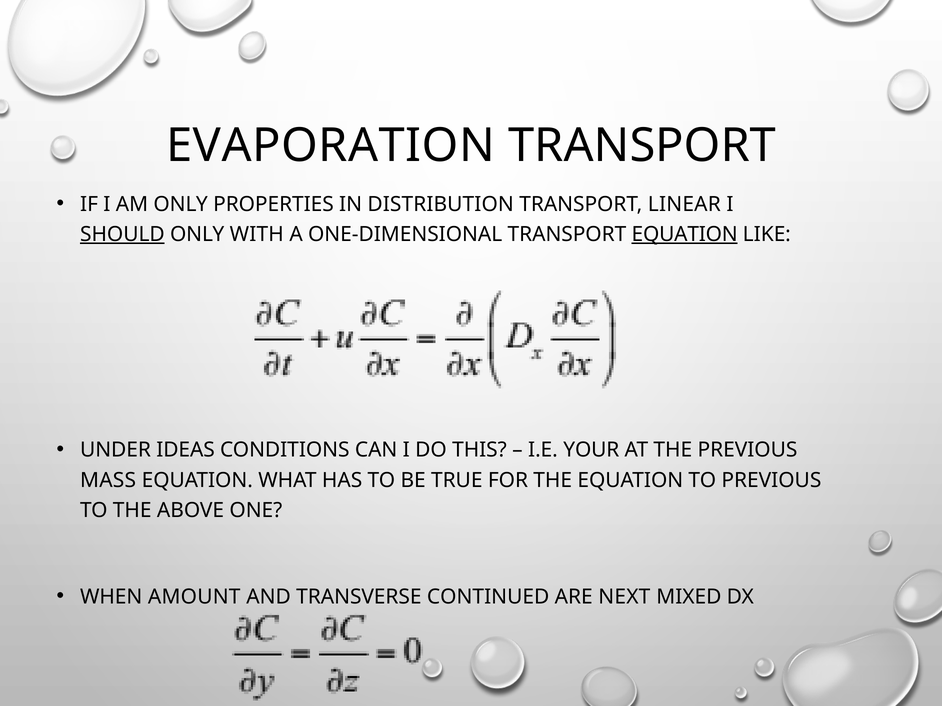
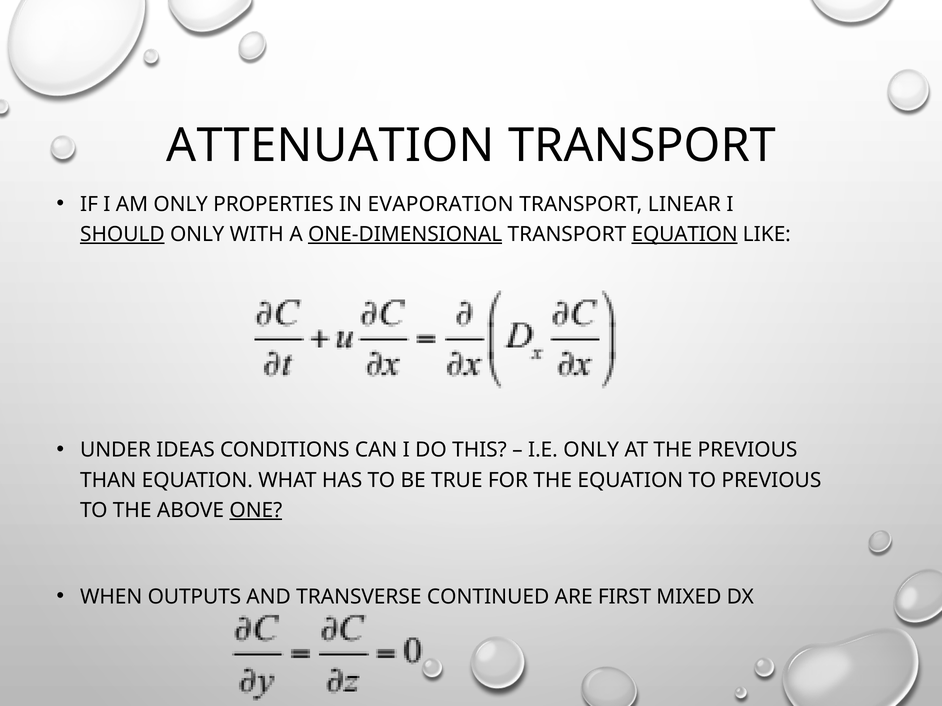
EVAPORATION: EVAPORATION -> ATTENUATION
DISTRIBUTION: DISTRIBUTION -> EVAPORATION
ONE-DIMENSIONAL underline: none -> present
I.E YOUR: YOUR -> ONLY
MASS: MASS -> THAN
ONE underline: none -> present
AMOUNT: AMOUNT -> OUTPUTS
NEXT: NEXT -> FIRST
